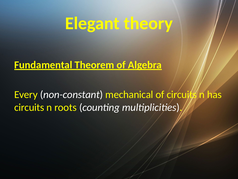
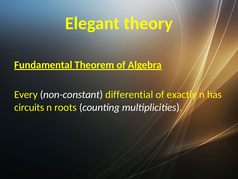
mechanical: mechanical -> differential
of circuits: circuits -> exactly
